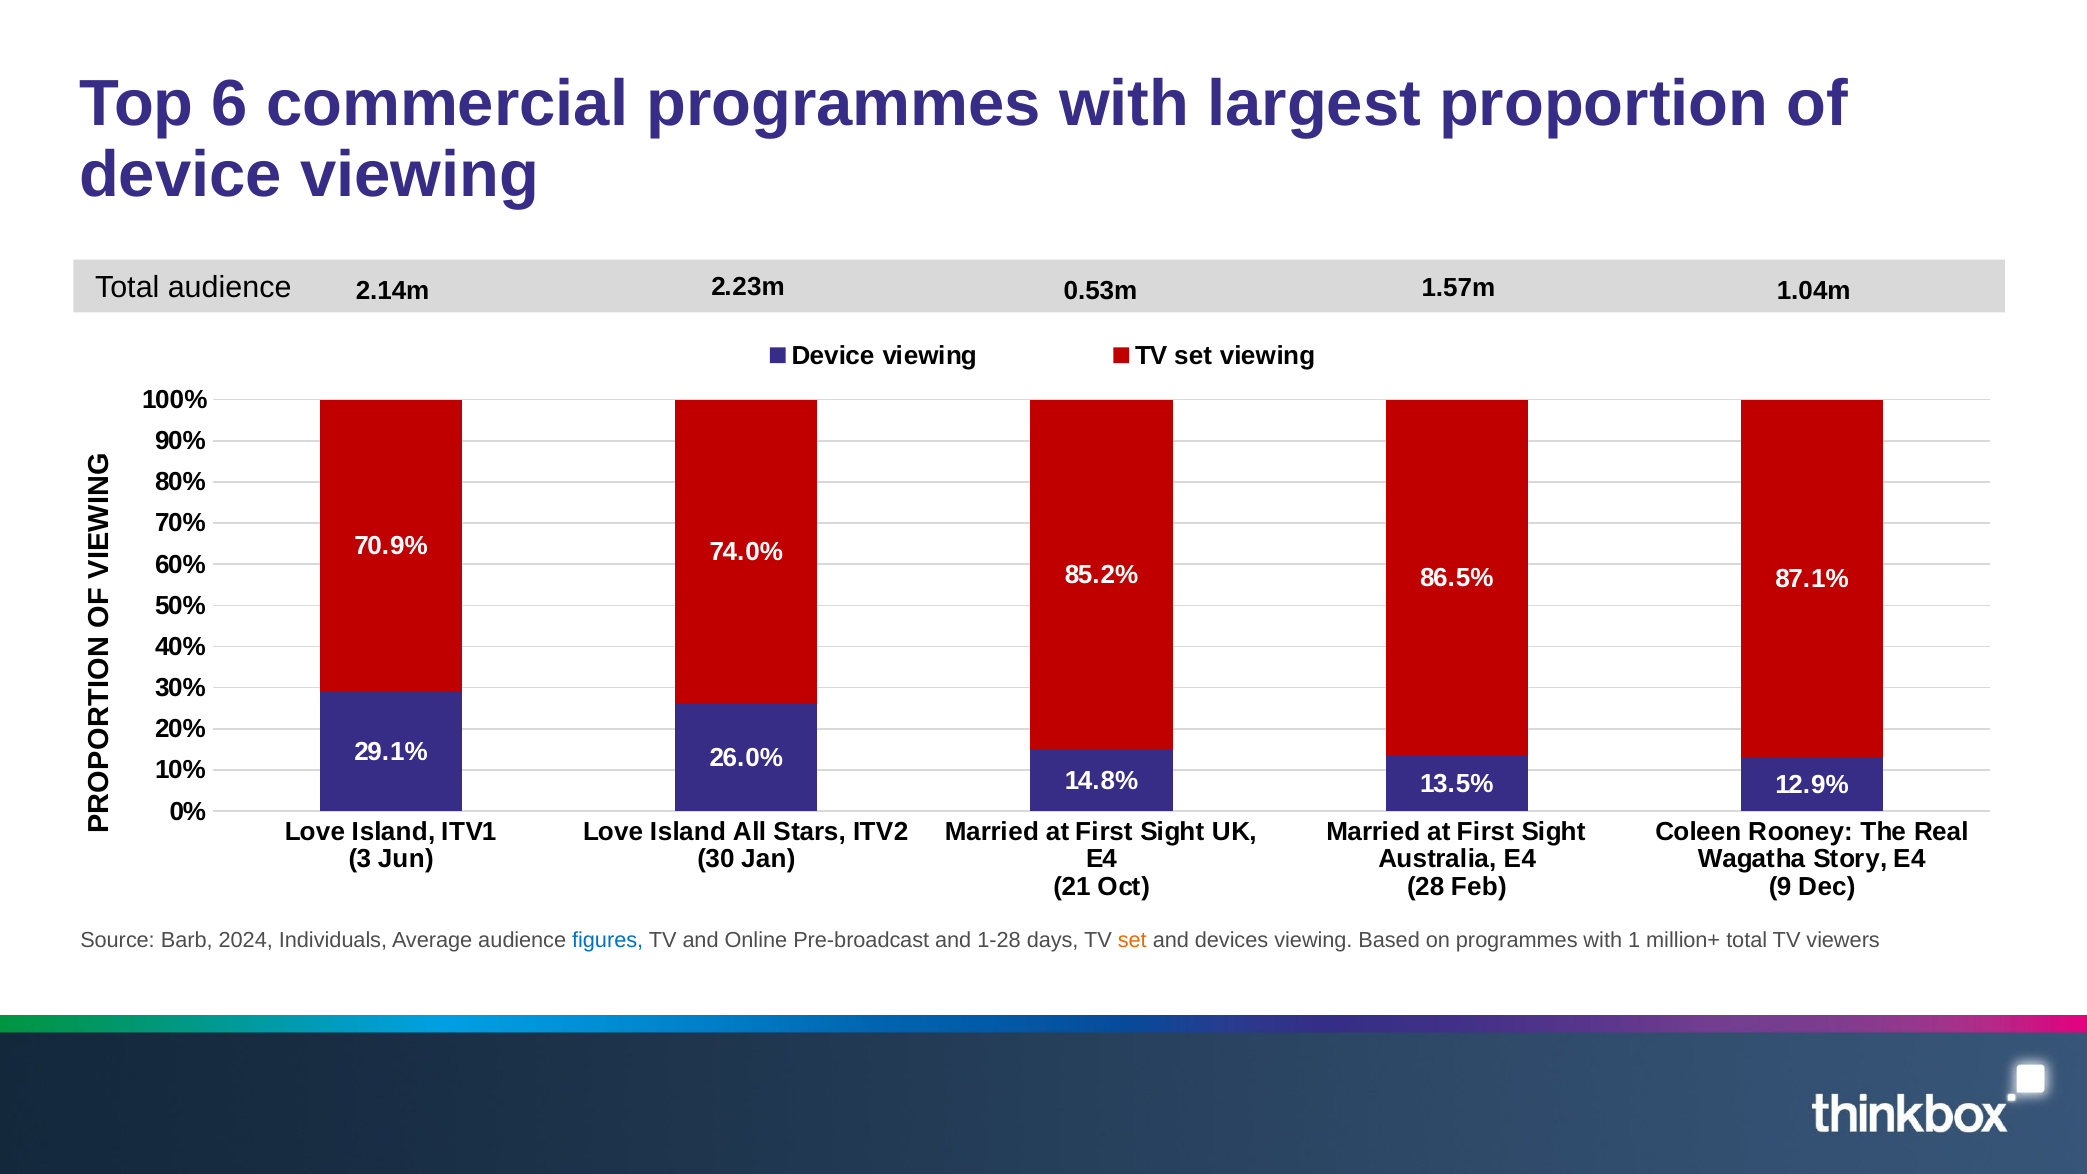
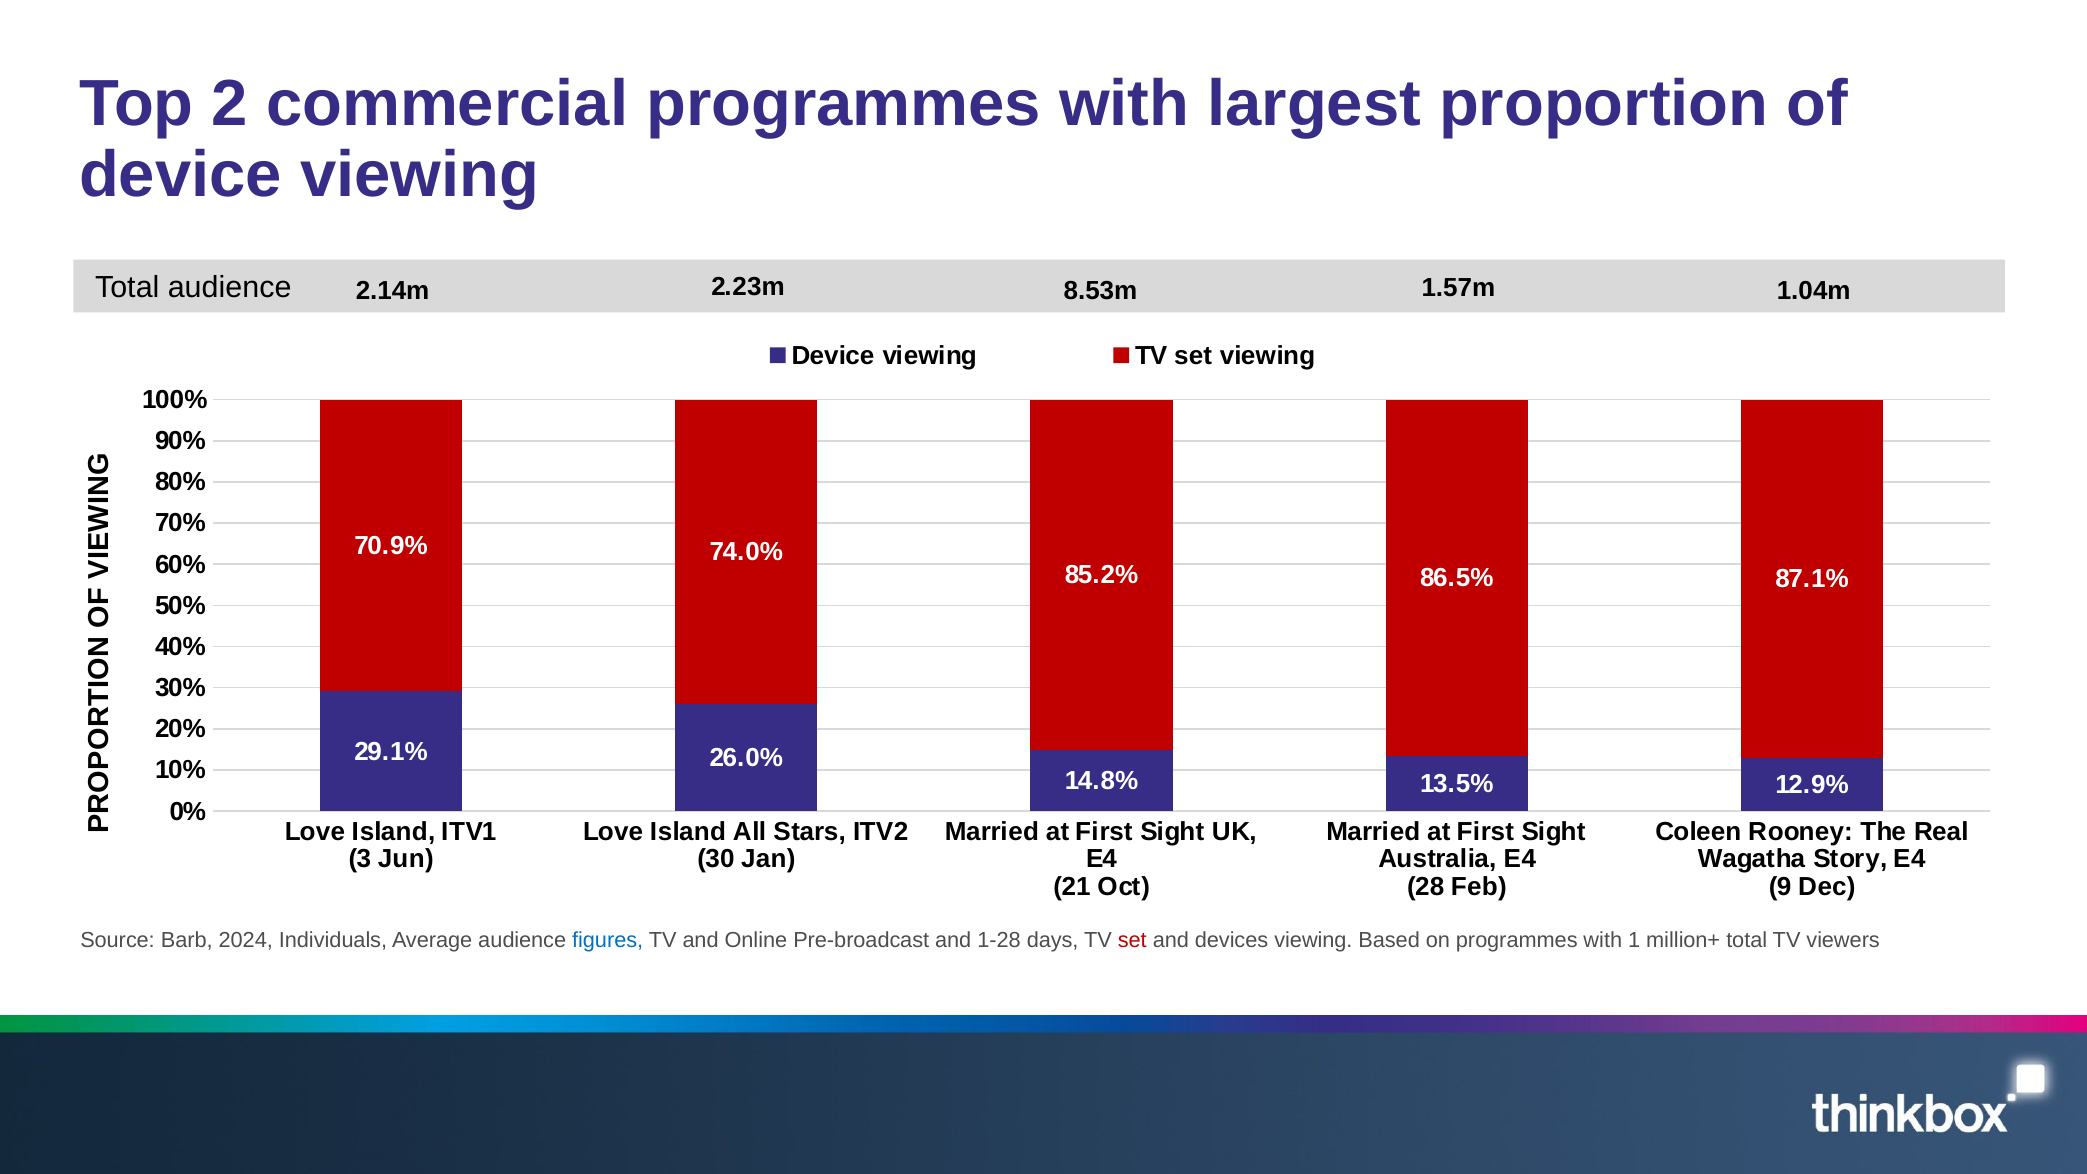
6: 6 -> 2
0.53m: 0.53m -> 8.53m
set at (1132, 941) colour: orange -> red
